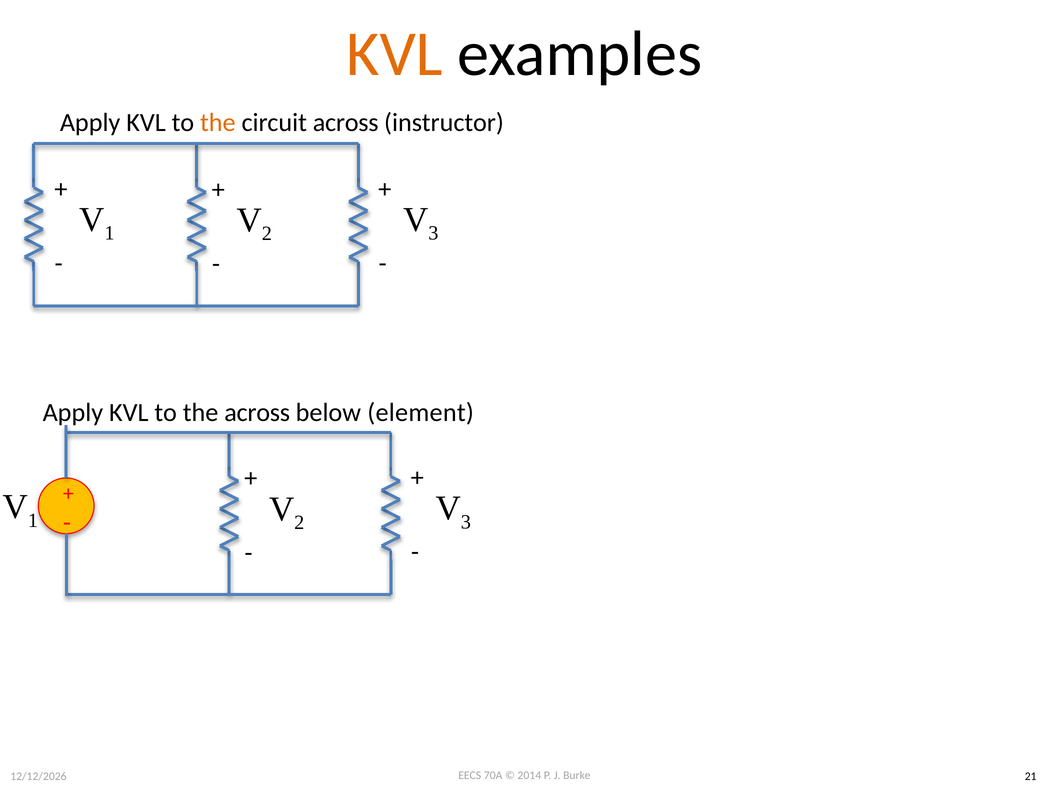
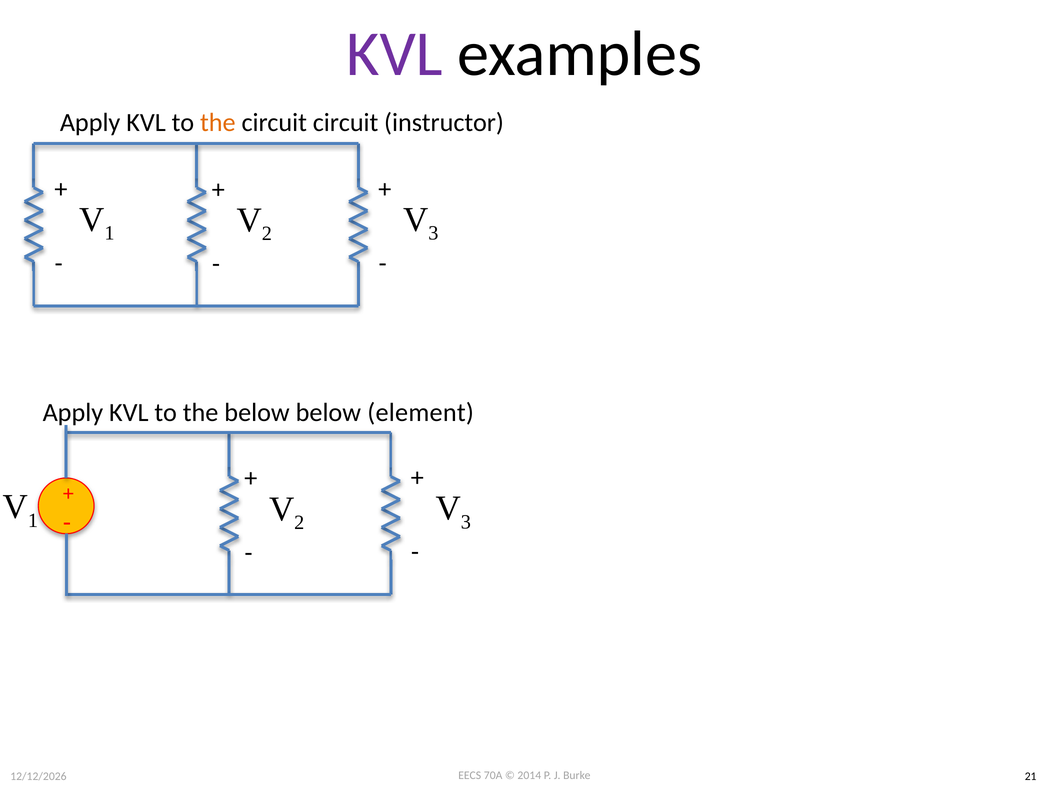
KVL at (395, 54) colour: orange -> purple
circuit across: across -> circuit
the across: across -> below
